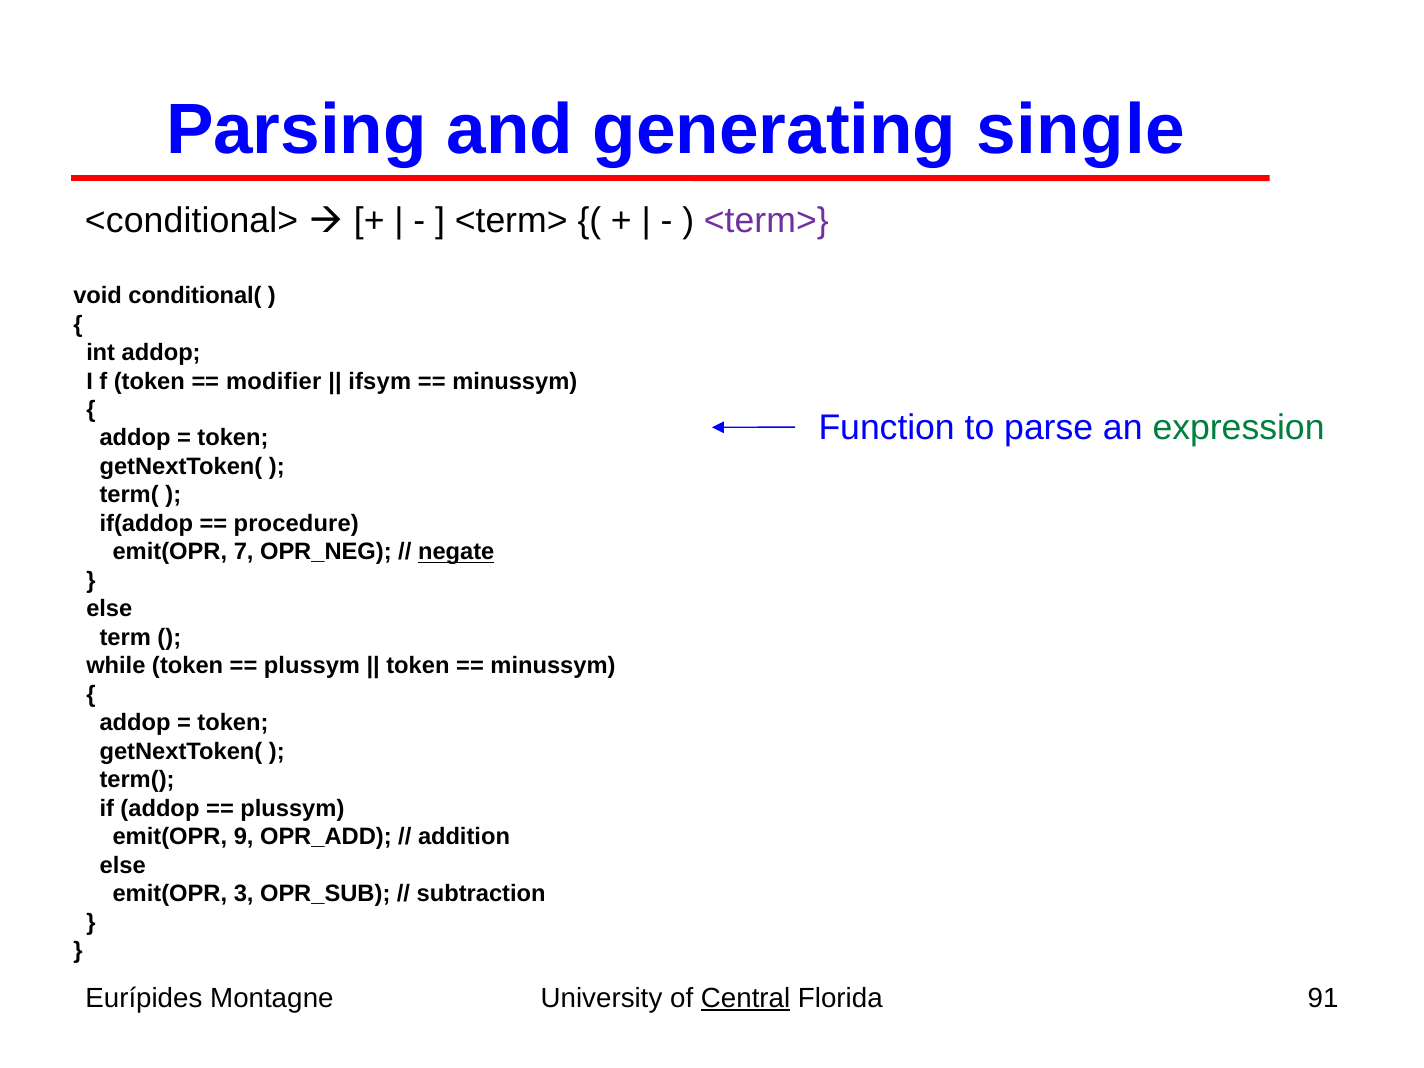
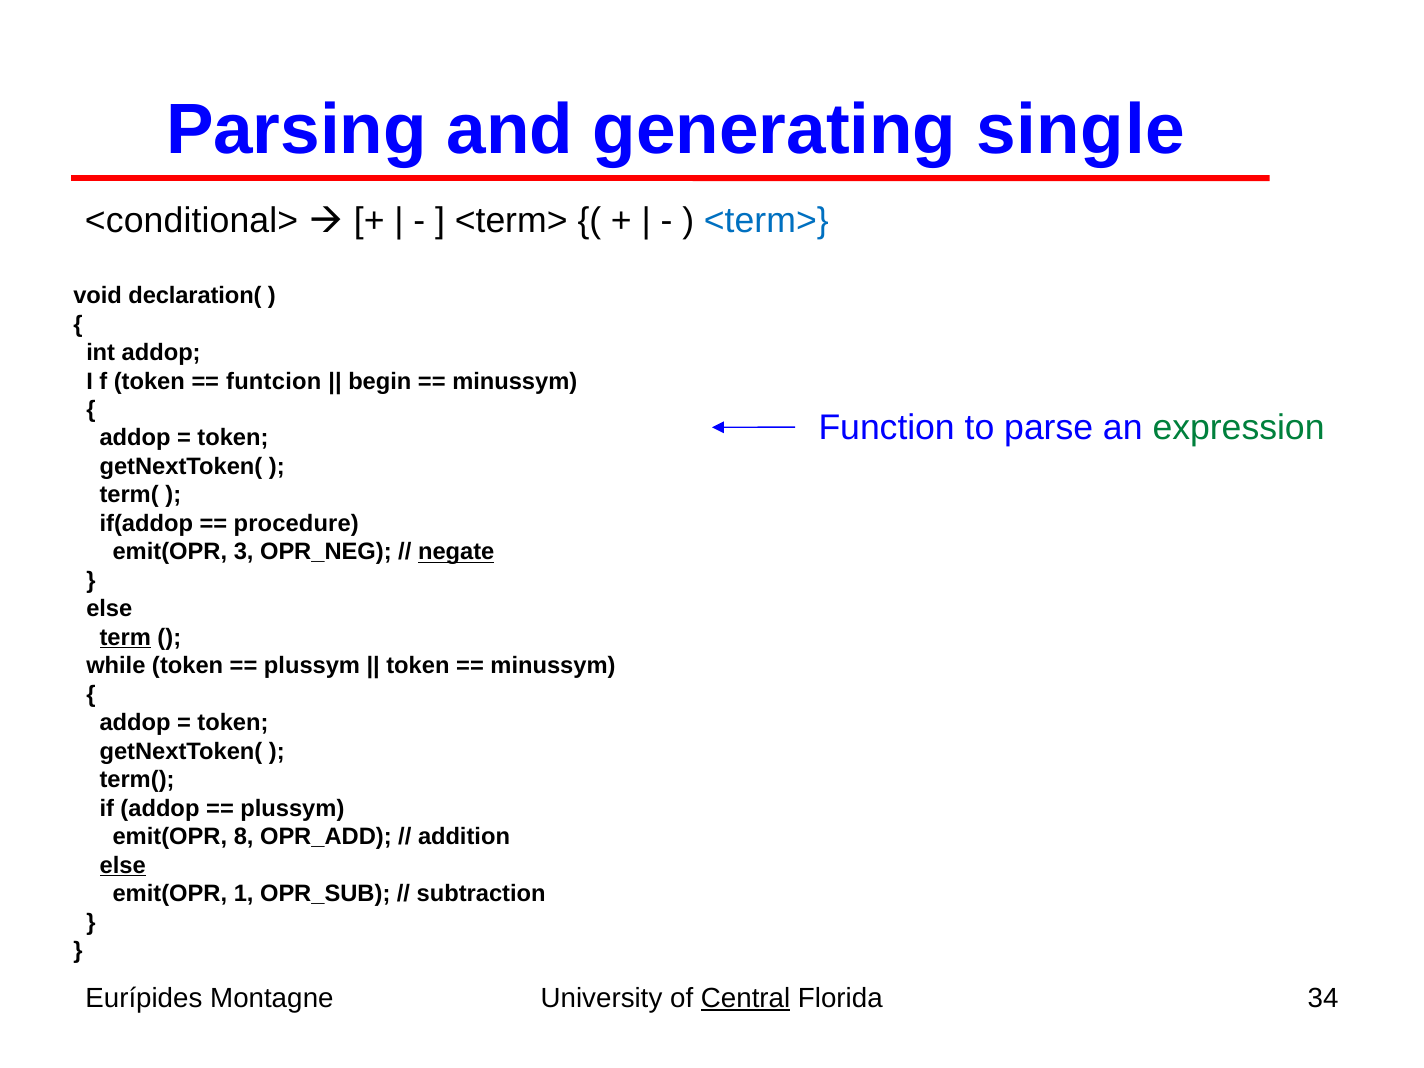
<term> at (766, 221) colour: purple -> blue
conditional(: conditional( -> declaration(
modifier: modifier -> funtcion
ifsym: ifsym -> begin
7: 7 -> 3
term underline: none -> present
9: 9 -> 8
else at (123, 865) underline: none -> present
3: 3 -> 1
91: 91 -> 34
